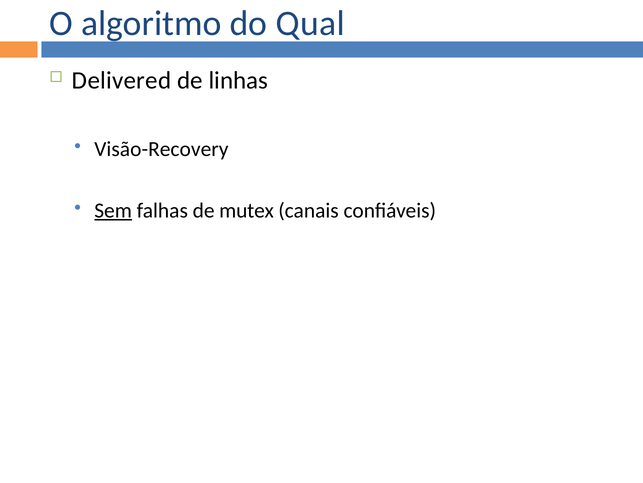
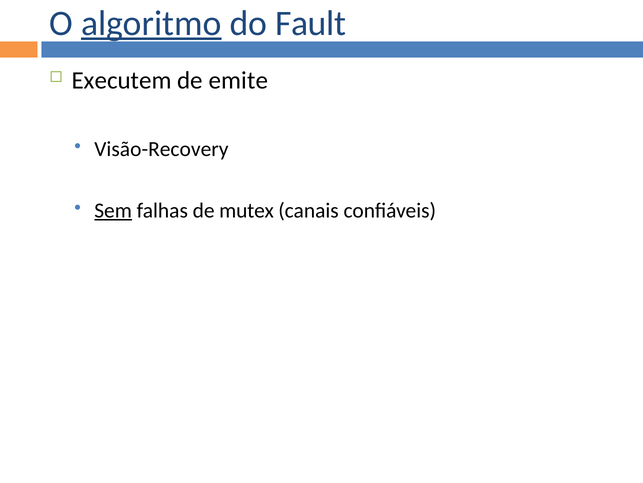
algoritmo underline: none -> present
Qual: Qual -> Fault
Delivered: Delivered -> Executem
linhas: linhas -> emite
